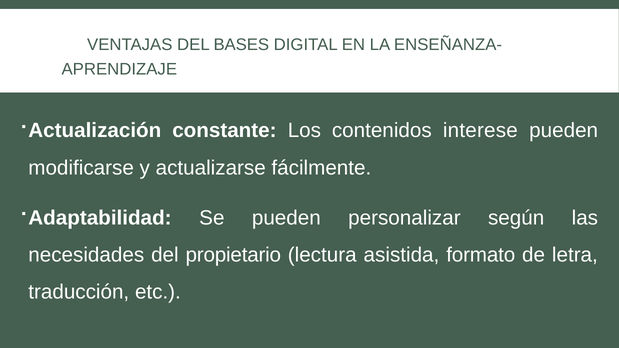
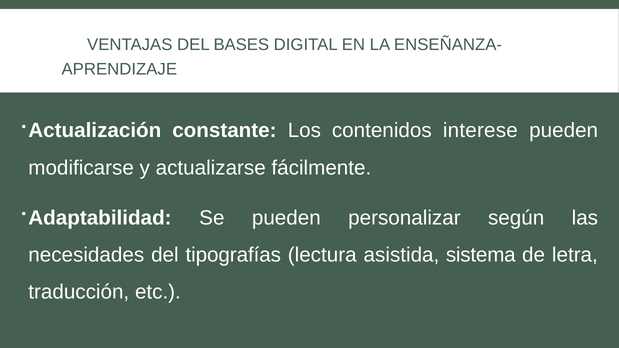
propietario: propietario -> tipografías
formato: formato -> sistema
